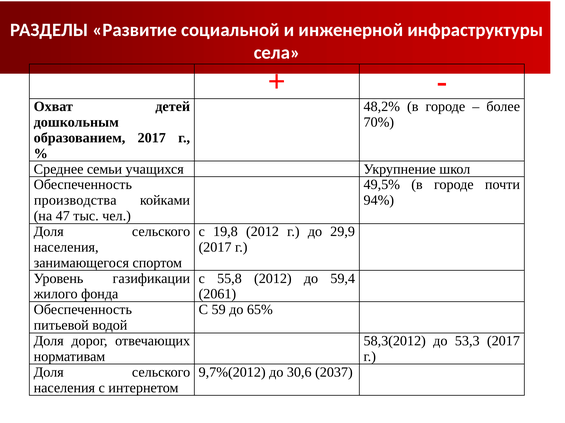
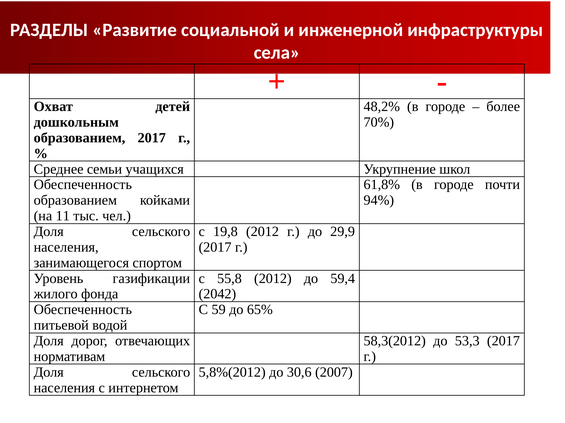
49,5%: 49,5% -> 61,8%
производства at (75, 201): производства -> образованием
47: 47 -> 11
2061: 2061 -> 2042
9,7%(2012: 9,7%(2012 -> 5,8%(2012
2037: 2037 -> 2007
